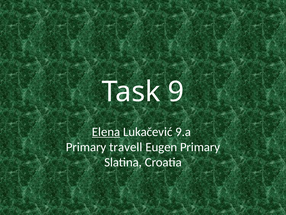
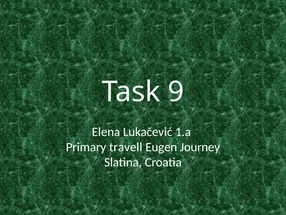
Elena underline: present -> none
9.a: 9.a -> 1.a
Eugen Primary: Primary -> Journey
